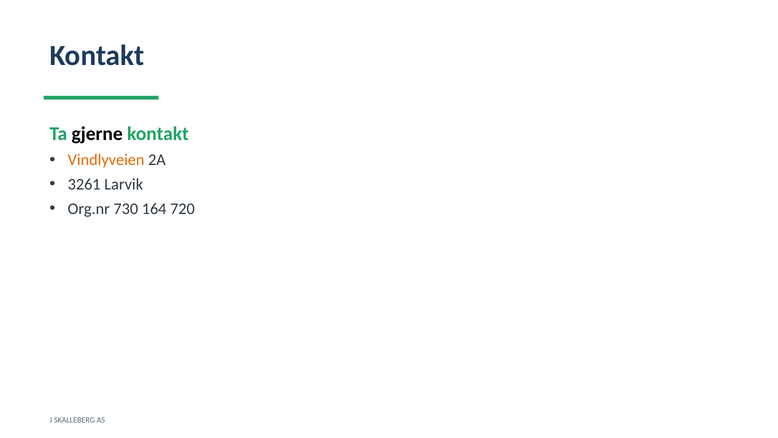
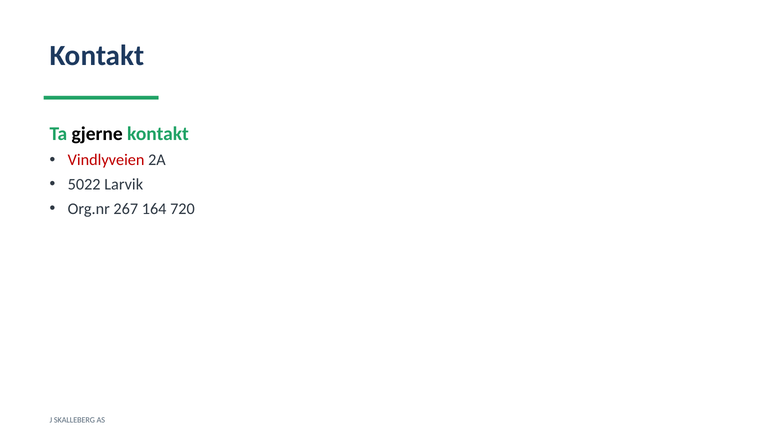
Vindlyveien colour: orange -> red
3261: 3261 -> 5022
730: 730 -> 267
